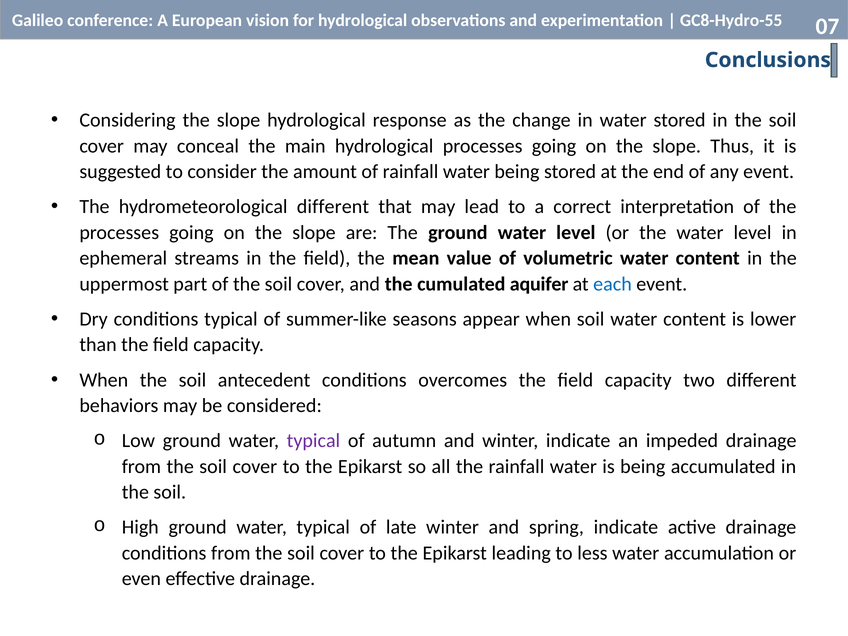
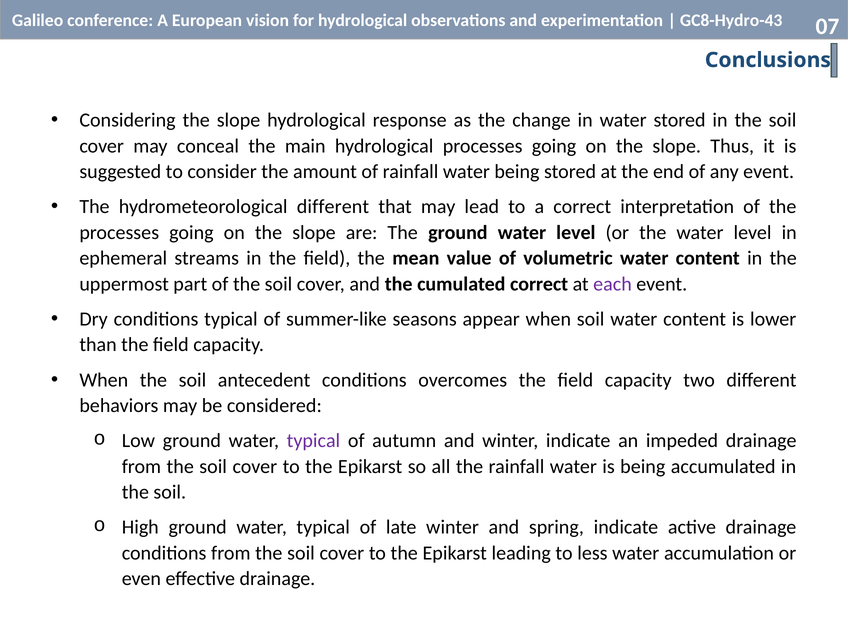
GC8-Hydro-55: GC8-Hydro-55 -> GC8-Hydro-43
cumulated aquifer: aquifer -> correct
each colour: blue -> purple
